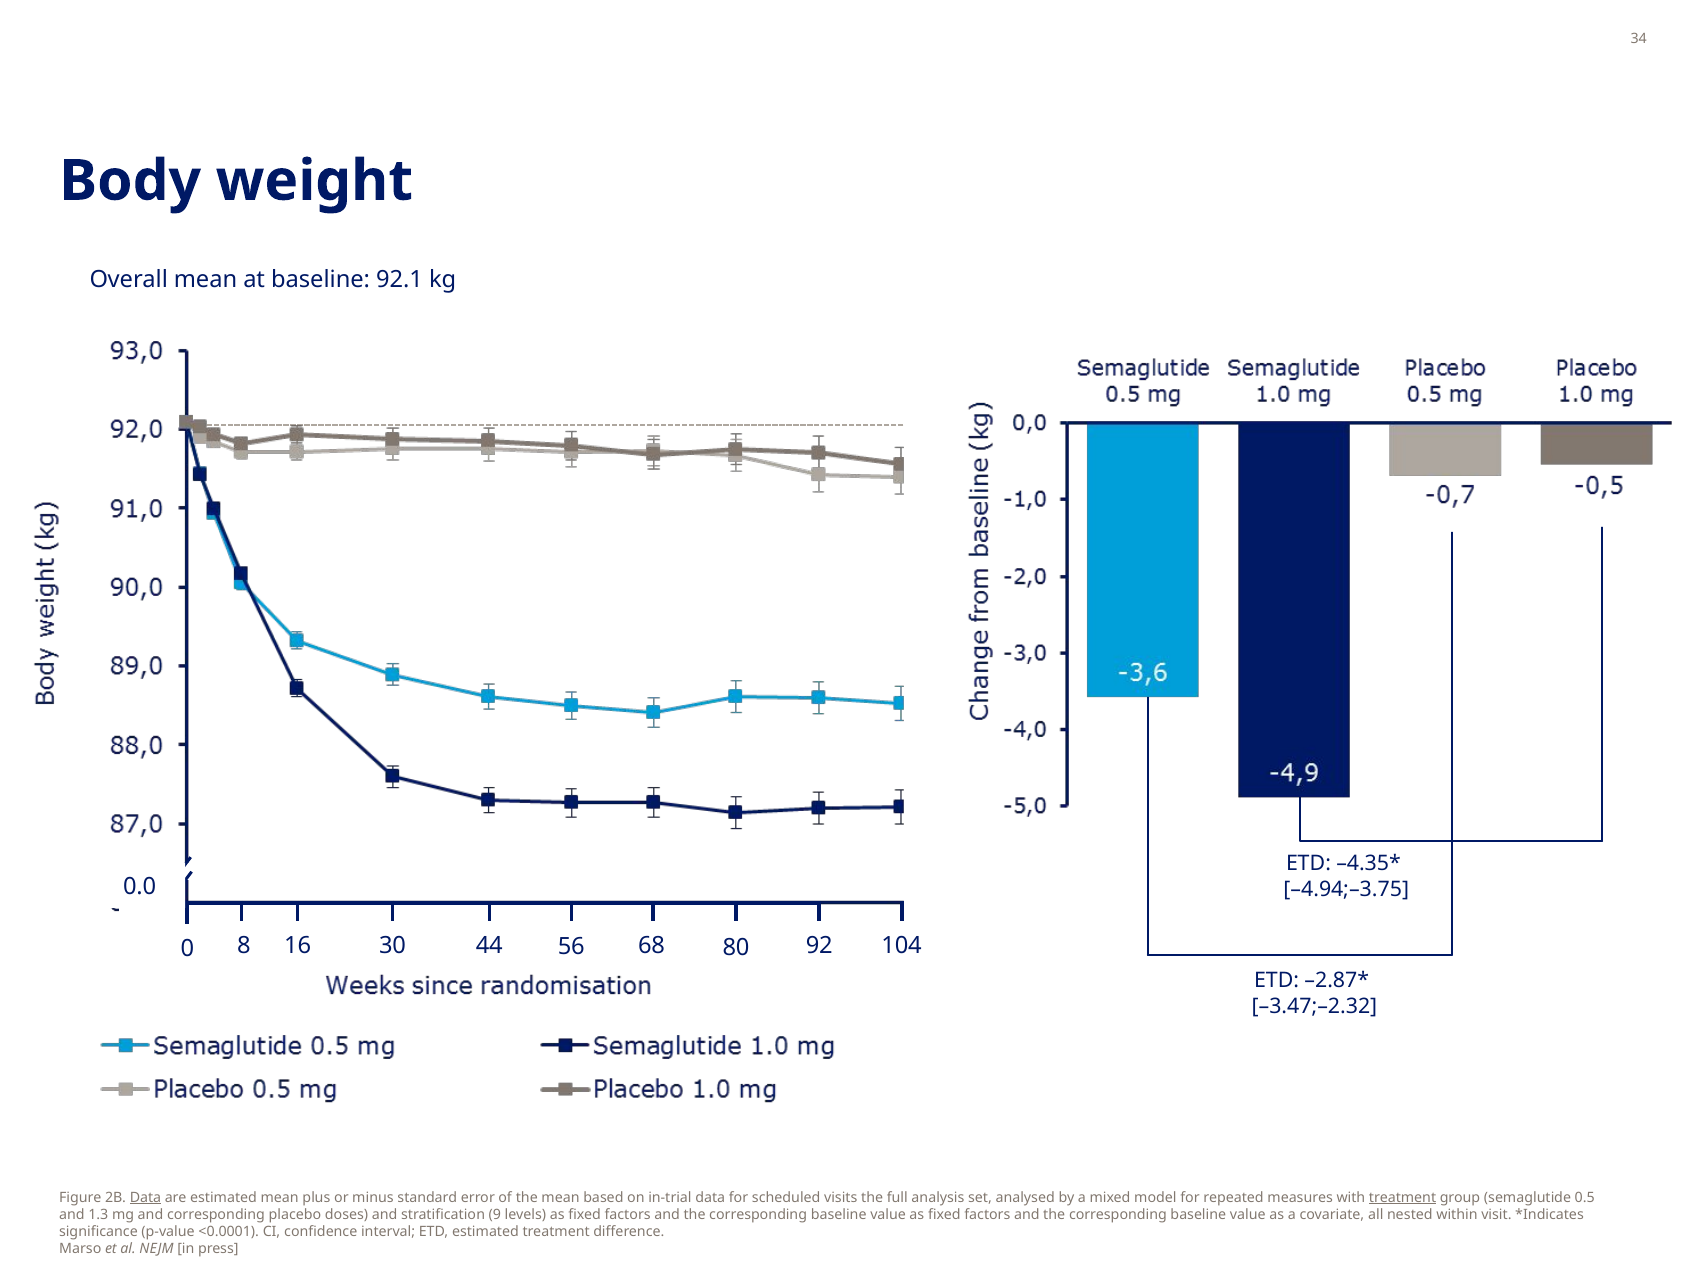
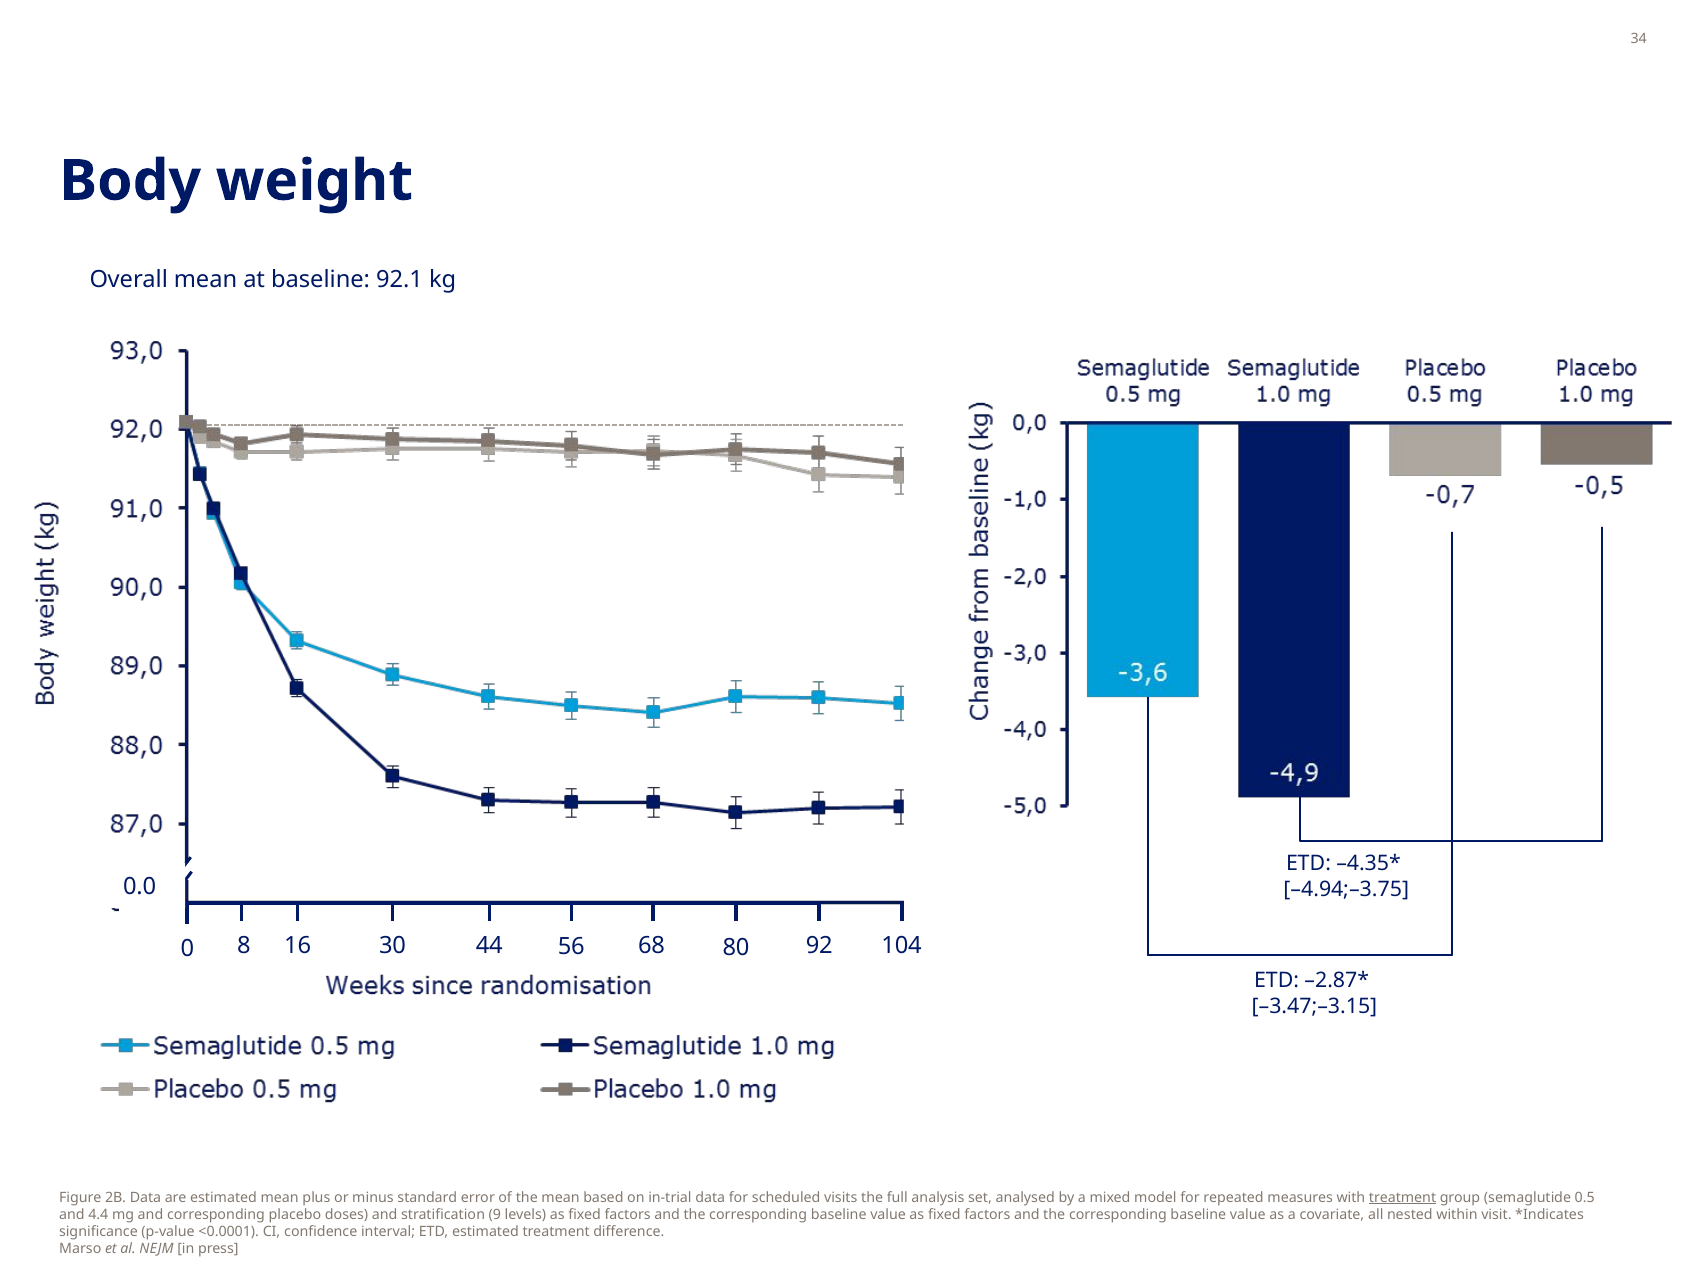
–3.47;–2.32: –3.47;–2.32 -> –3.47;–3.15
Data at (145, 1197) underline: present -> none
1.3: 1.3 -> 4.4
